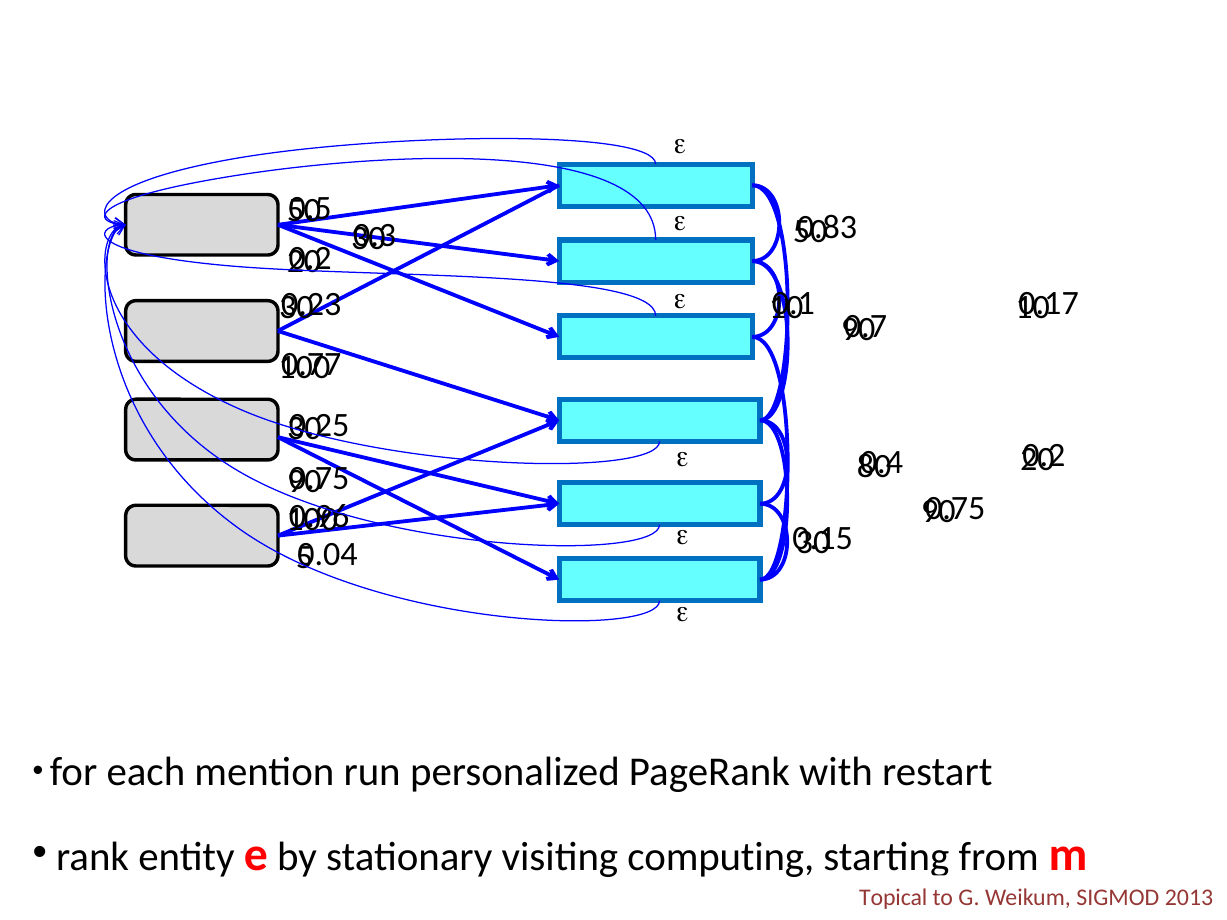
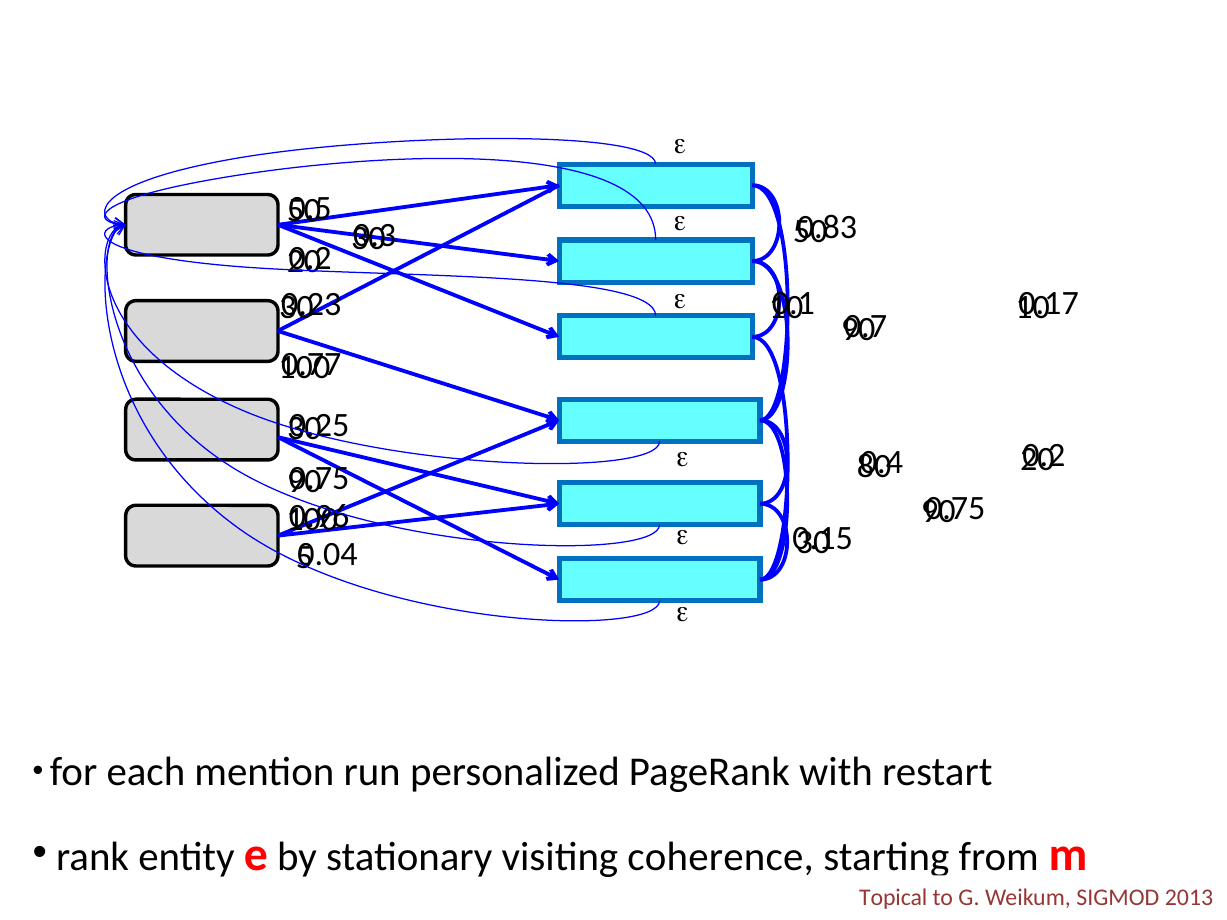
computing: computing -> coherence
